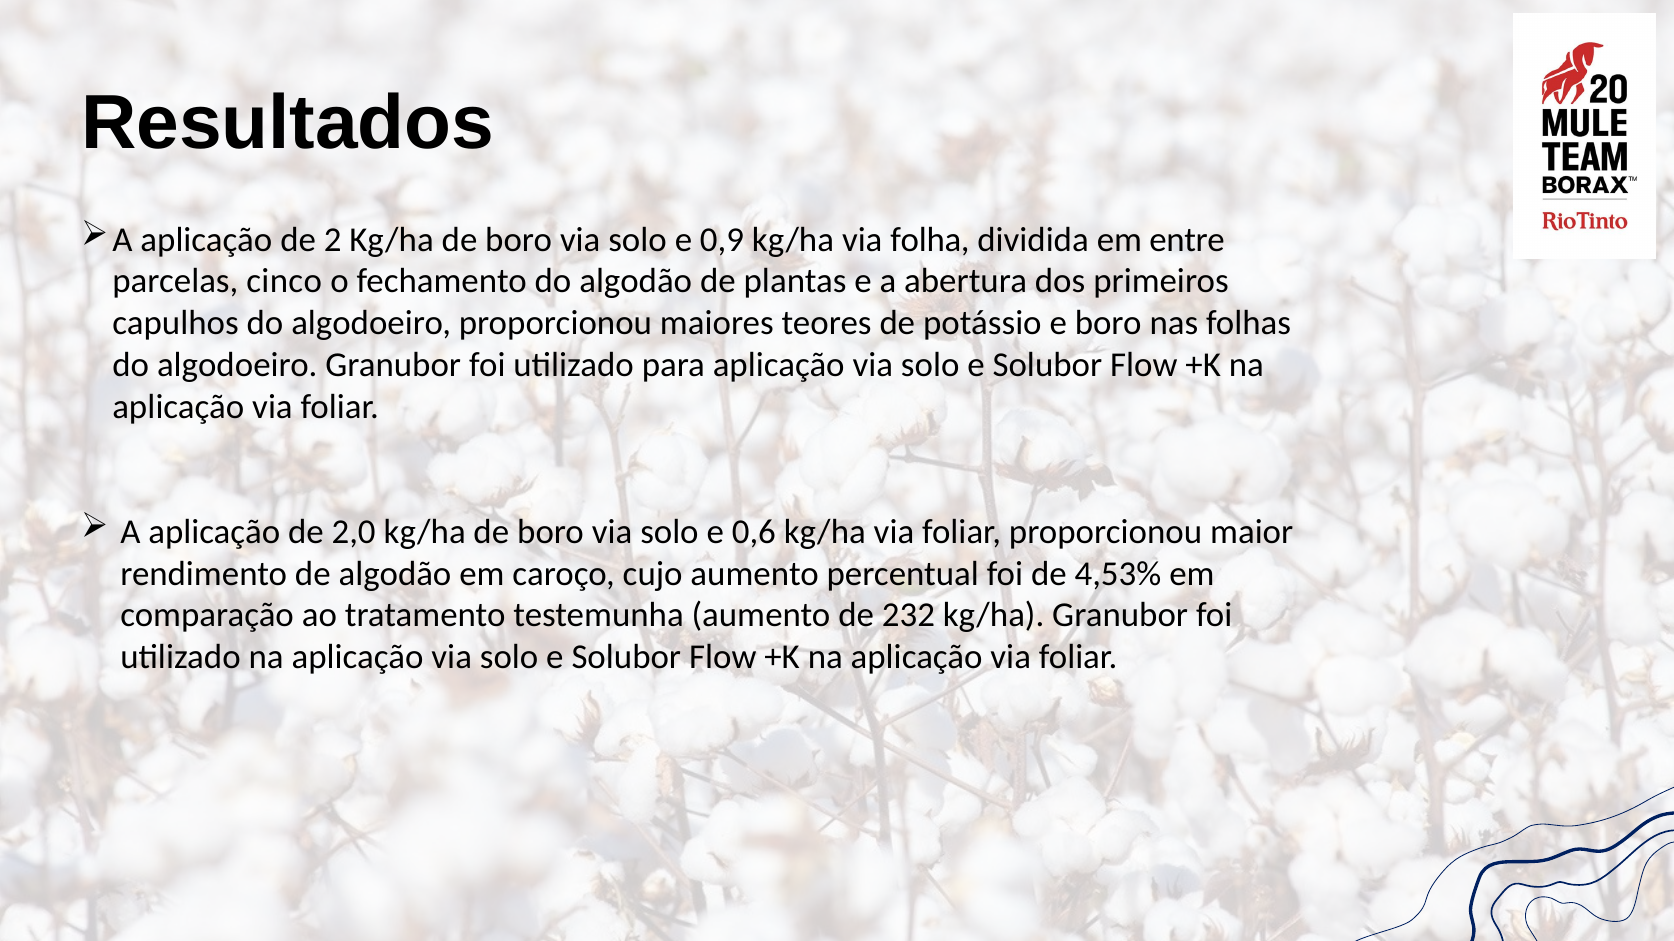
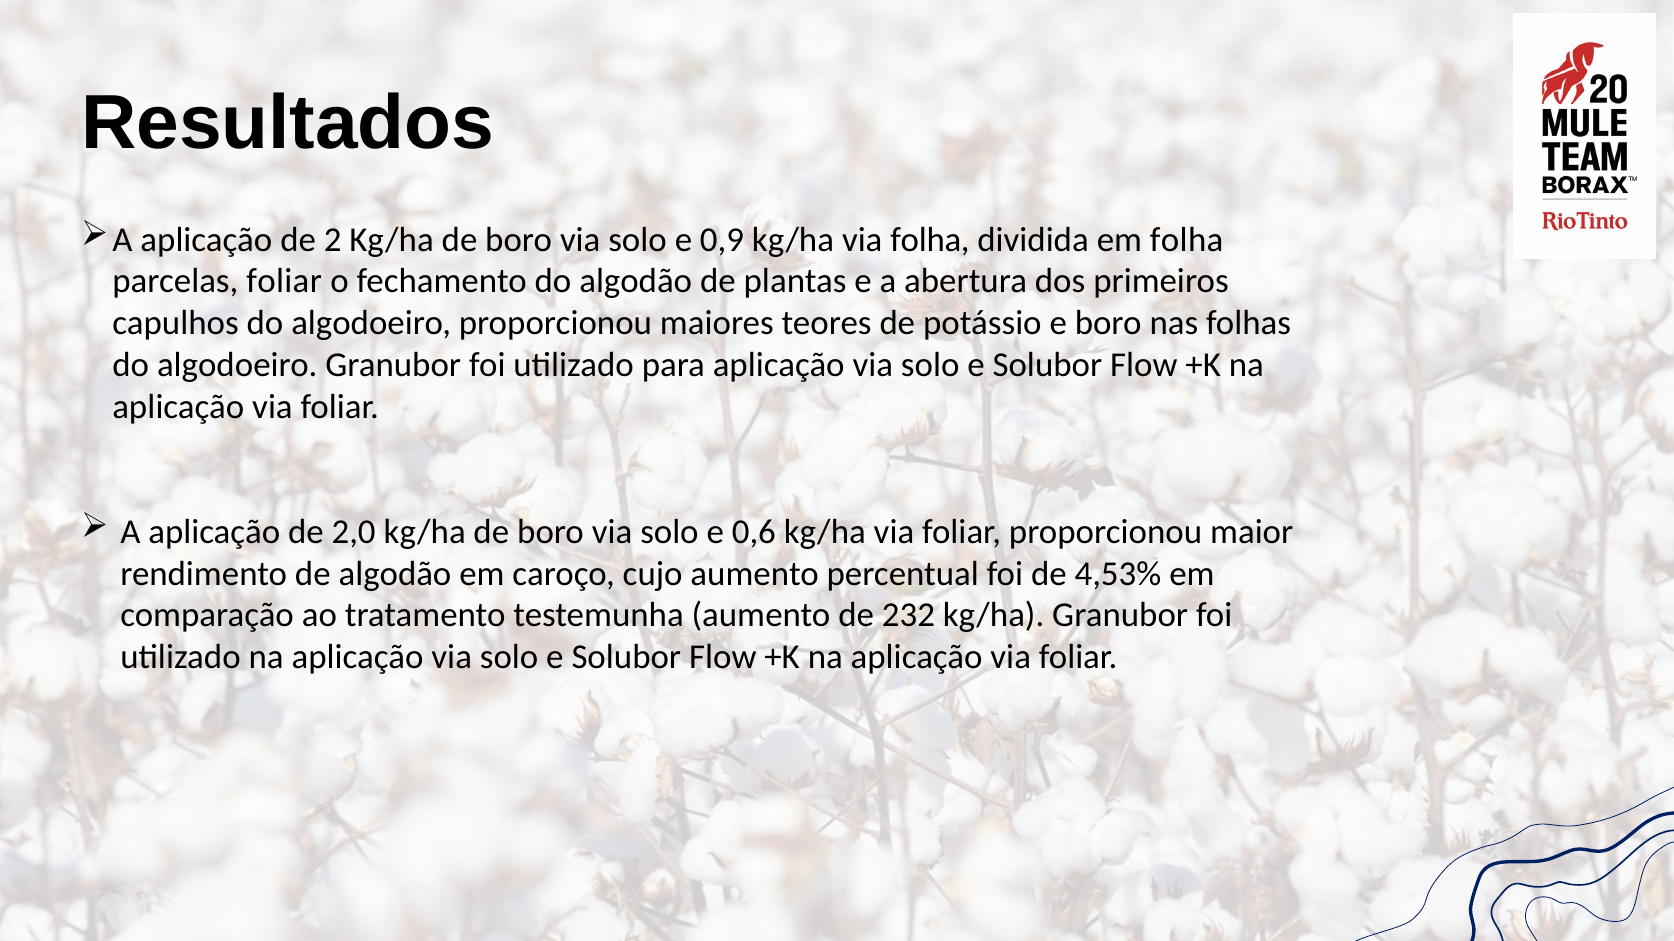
em entre: entre -> folha
parcelas cinco: cinco -> foliar
